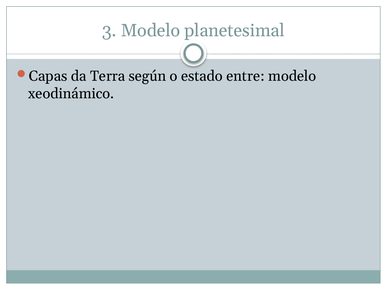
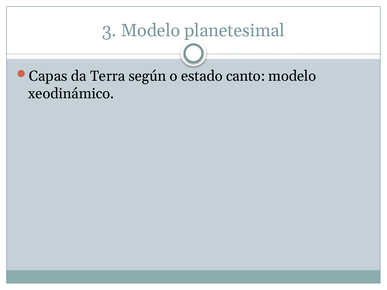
entre: entre -> canto
